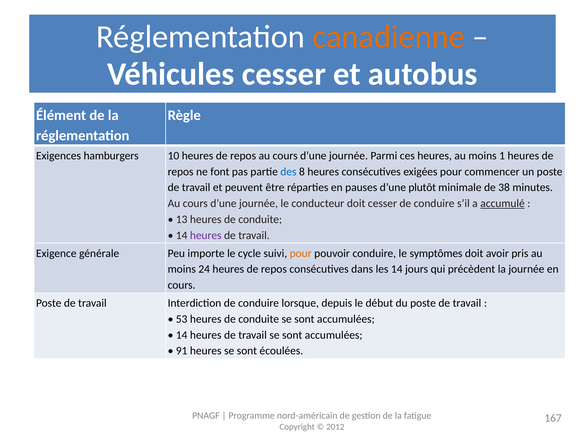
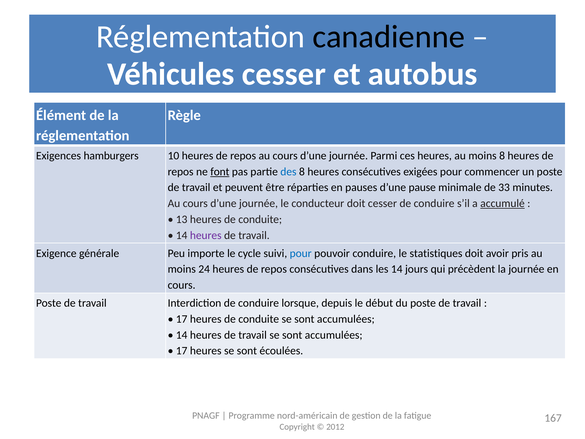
canadienne colour: orange -> black
moins 1: 1 -> 8
font underline: none -> present
plutôt: plutôt -> pause
38: 38 -> 33
pour at (301, 253) colour: orange -> blue
symptômes: symptômes -> statistiques
53 at (182, 319): 53 -> 17
91 at (182, 351): 91 -> 17
